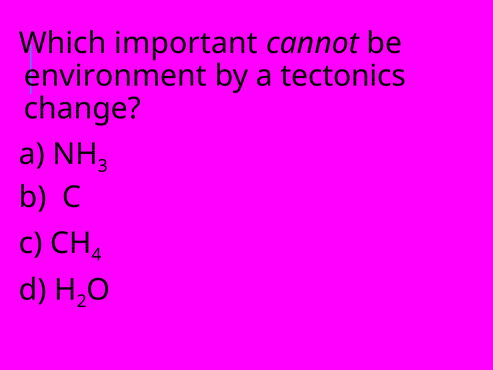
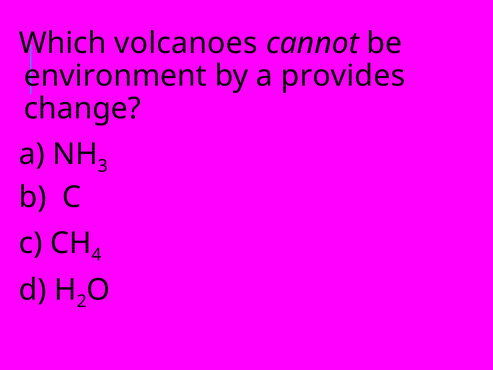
important: important -> volcanoes
tectonics: tectonics -> provides
